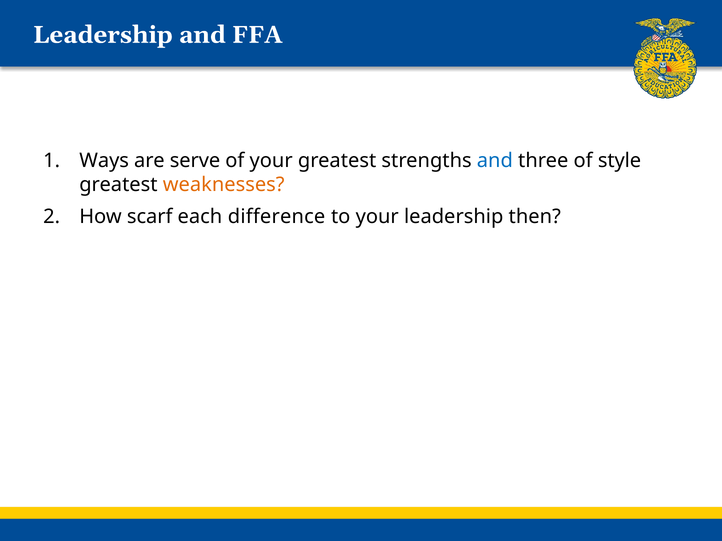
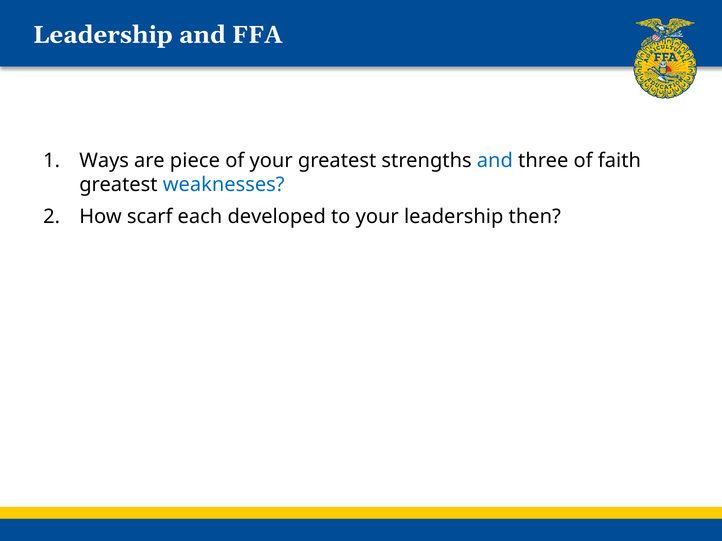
serve: serve -> piece
style: style -> faith
weaknesses colour: orange -> blue
difference: difference -> developed
